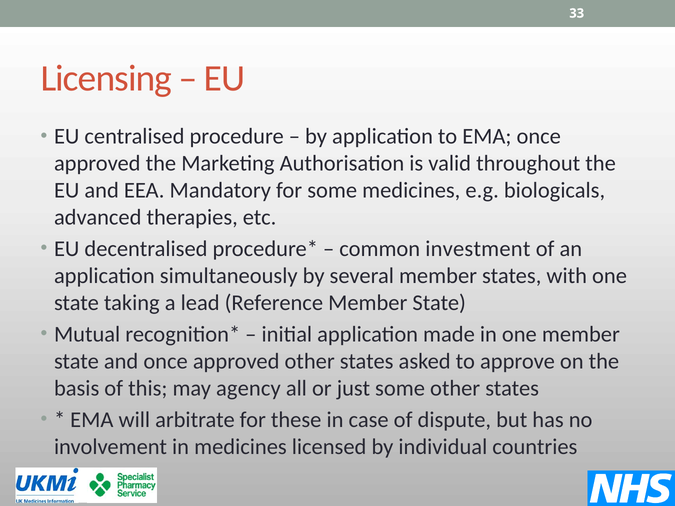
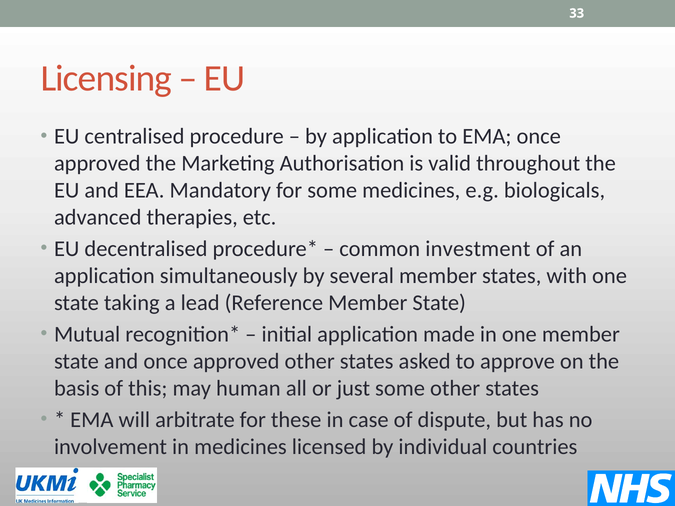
agency: agency -> human
